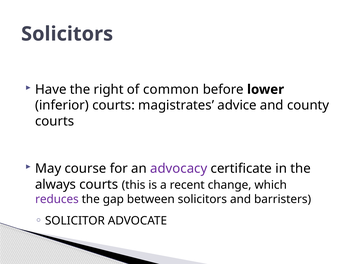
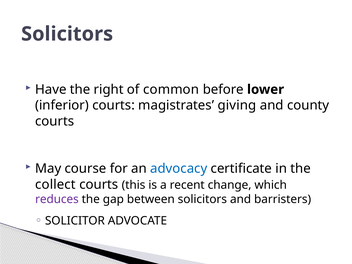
advice: advice -> giving
advocacy colour: purple -> blue
always: always -> collect
